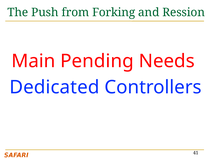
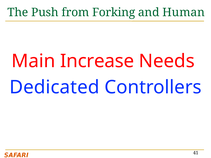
Ression: Ression -> Human
Pending: Pending -> Increase
